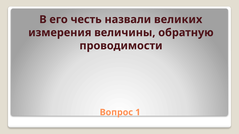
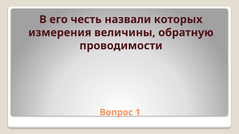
великих: великих -> которых
